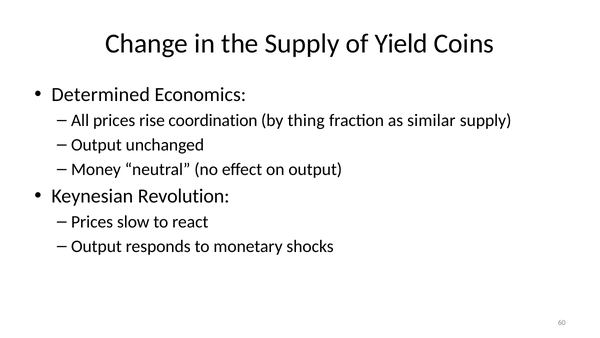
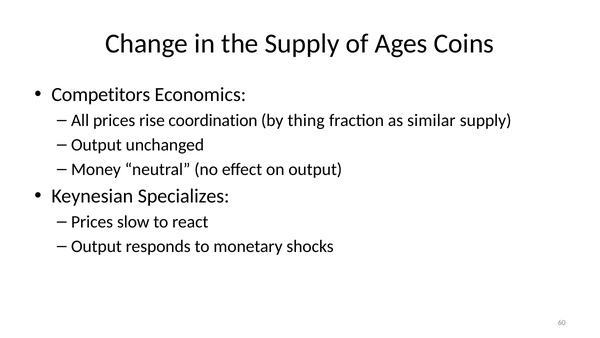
Yield: Yield -> Ages
Determined: Determined -> Competitors
Revolution: Revolution -> Specializes
